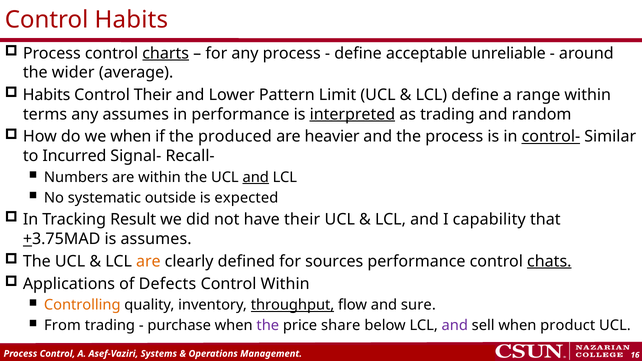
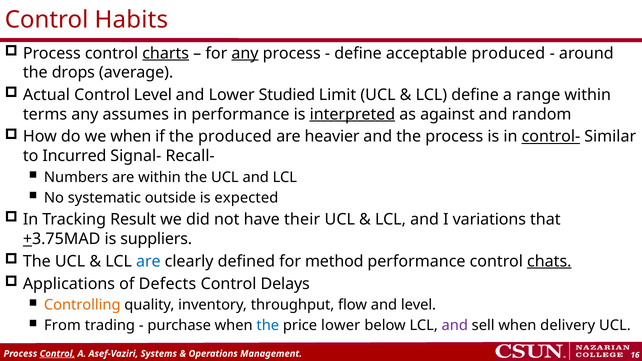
any at (245, 53) underline: none -> present
acceptable unreliable: unreliable -> produced
wider: wider -> drops
Habits at (47, 95): Habits -> Actual
Control Their: Their -> Level
Pattern: Pattern -> Studied
as trading: trading -> against
and at (256, 177) underline: present -> none
capability: capability -> variations
is assumes: assumes -> suppliers
are at (148, 261) colour: orange -> blue
sources: sources -> method
Control Within: Within -> Delays
throughput underline: present -> none
and sure: sure -> level
the at (268, 326) colour: purple -> blue
price share: share -> lower
product: product -> delivery
Control at (57, 354) underline: none -> present
